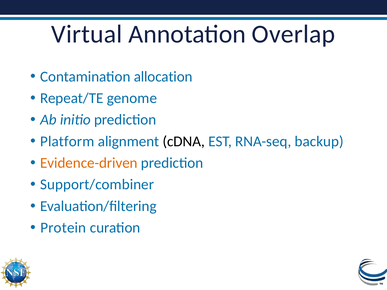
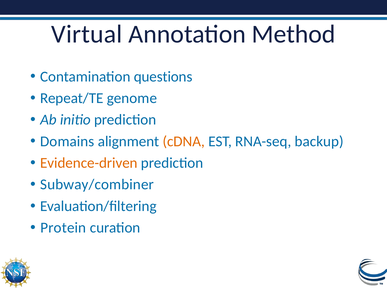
Overlap: Overlap -> Method
allocation: allocation -> questions
Platform: Platform -> Domains
cDNA colour: black -> orange
Support/combiner: Support/combiner -> Subway/combiner
